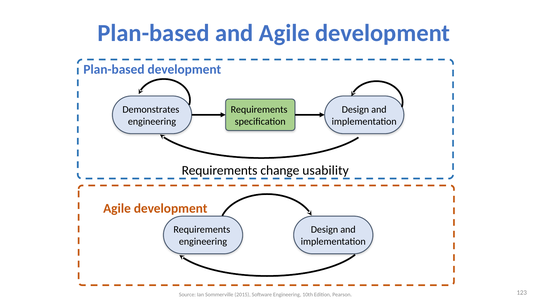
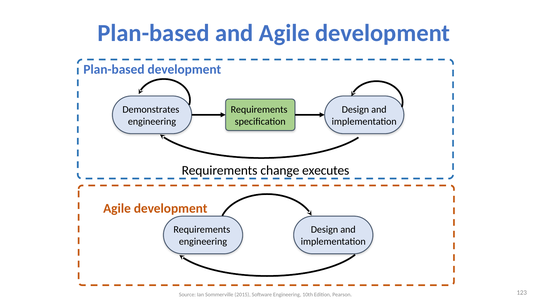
usability: usability -> executes
